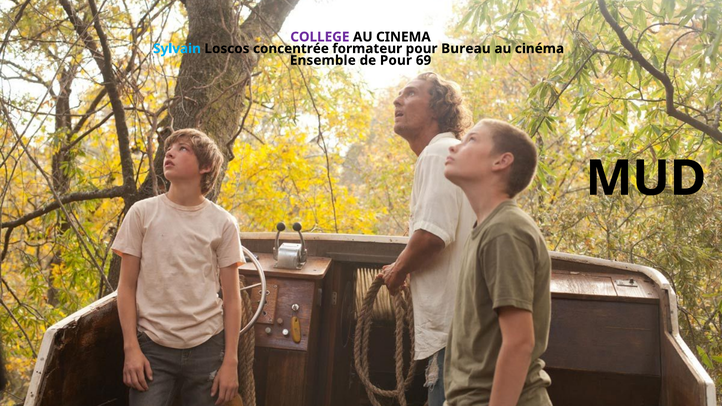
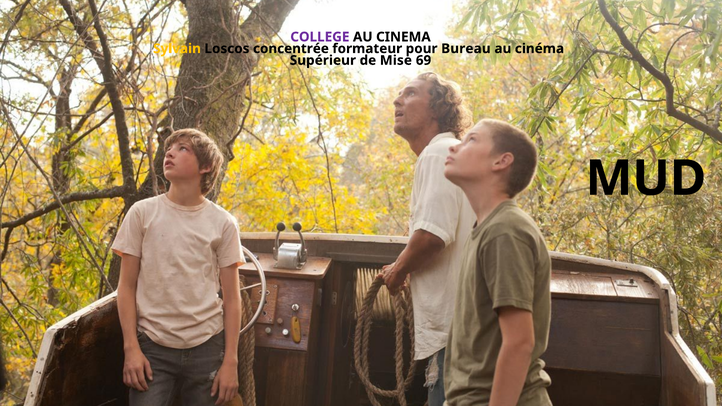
Sylvain colour: light blue -> yellow
Ensemble: Ensemble -> Supérieur
de Pour: Pour -> Mise
